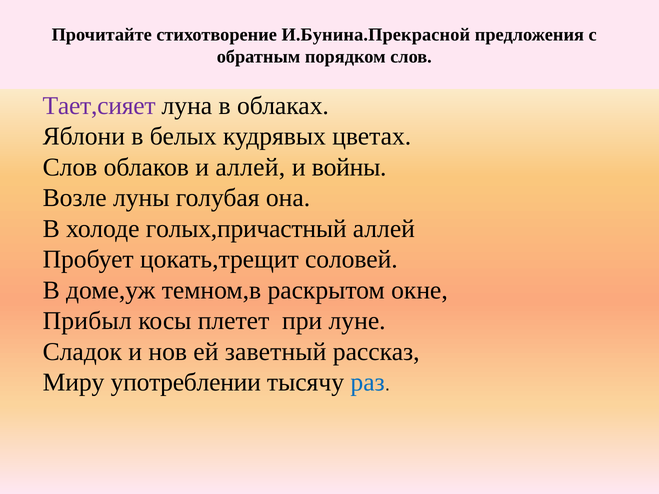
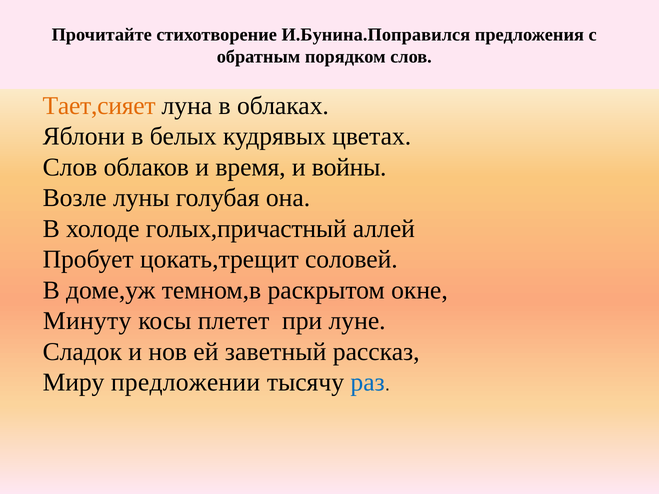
И.Бунина.Прекрасной: И.Бунина.Прекрасной -> И.Бунина.Поправился
Тает,сияет colour: purple -> orange
и аллей: аллей -> время
Прибыл: Прибыл -> Минуту
употреблении: употреблении -> предложении
